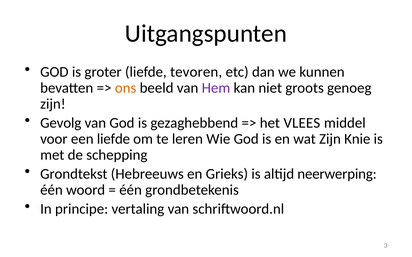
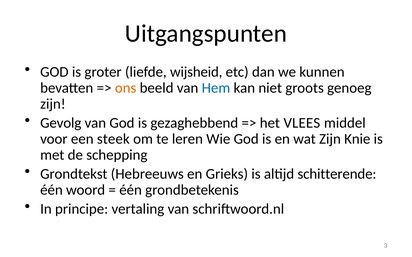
tevoren: tevoren -> wijsheid
Hem colour: purple -> blue
een liefde: liefde -> steek
neerwerping: neerwerping -> schitterende
